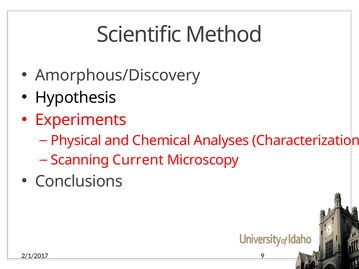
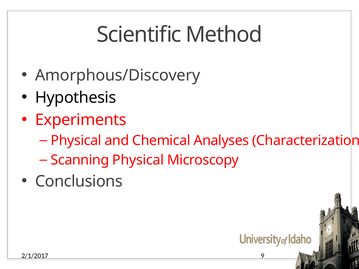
Scanning Current: Current -> Physical
